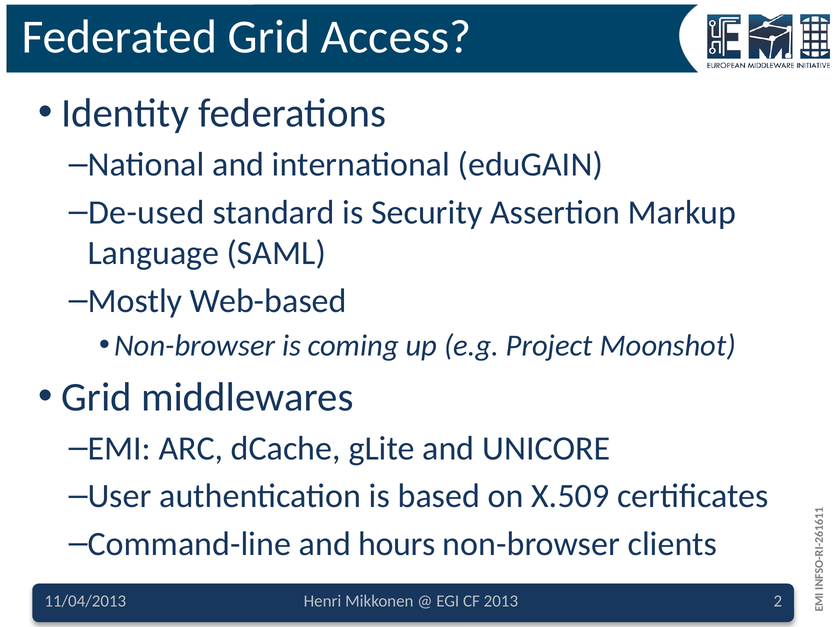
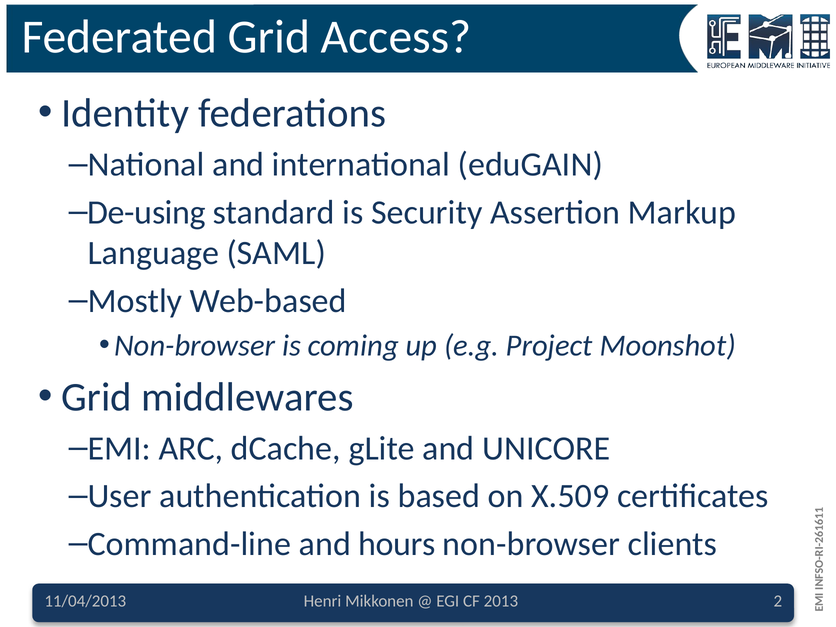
De-used: De-used -> De-using
